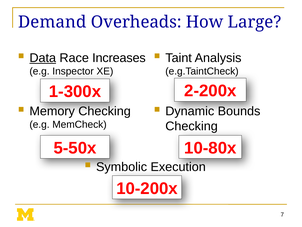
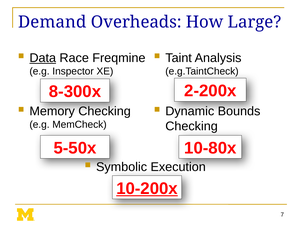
Increases: Increases -> Freqmine
1-300x: 1-300x -> 8-300x
10-200x underline: none -> present
